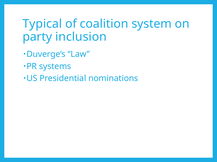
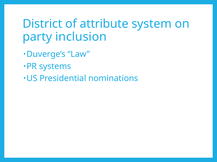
Typical: Typical -> District
coalition: coalition -> attribute
